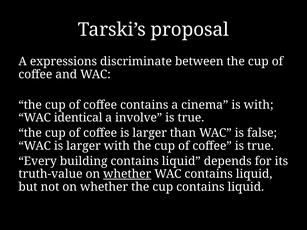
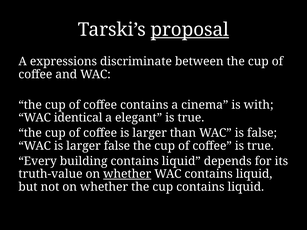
proposal underline: none -> present
involve: involve -> elegant
larger with: with -> false
